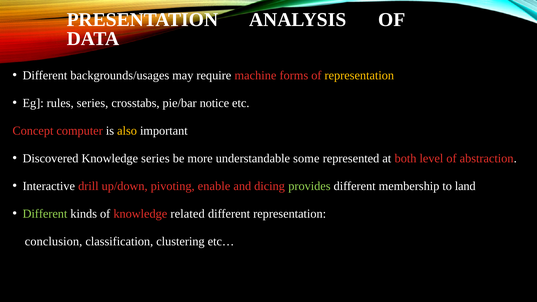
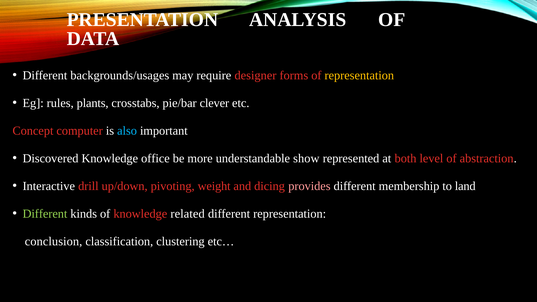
machine: machine -> designer
rules series: series -> plants
notice: notice -> clever
also colour: yellow -> light blue
Knowledge series: series -> office
some: some -> show
enable: enable -> weight
provides colour: light green -> pink
